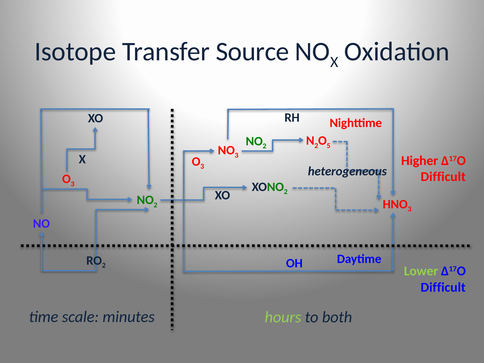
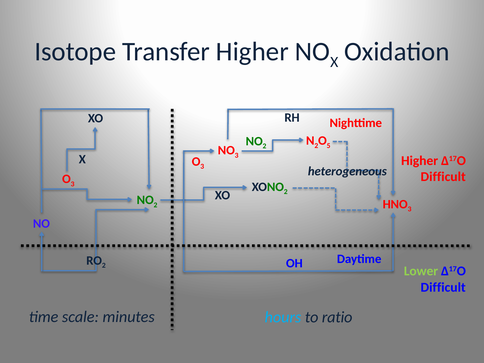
Transfer Source: Source -> Higher
hours colour: light green -> light blue
both: both -> ratio
